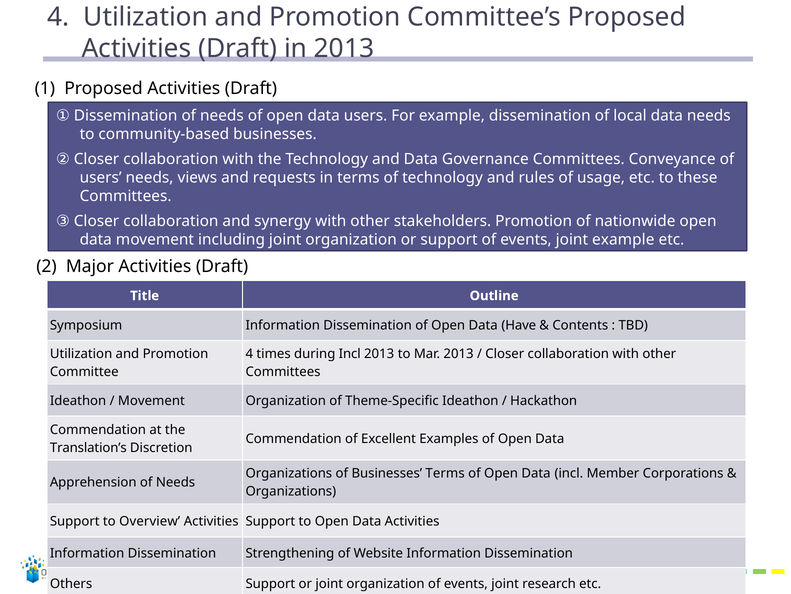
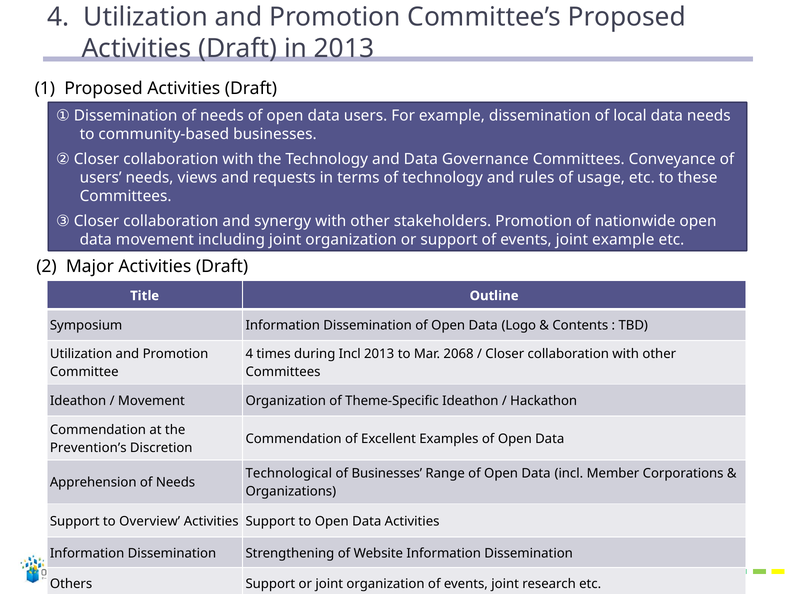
Have: Have -> Logo
Mar 2013: 2013 -> 2068
Translation’s: Translation’s -> Prevention’s
Organizations at (289, 473): Organizations -> Technological
Businesses Terms: Terms -> Range
